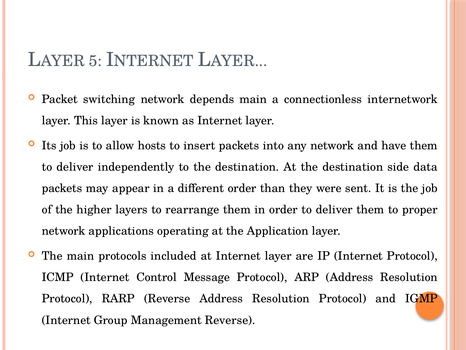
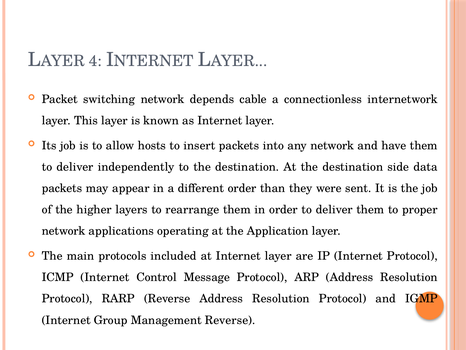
5: 5 -> 4
depends main: main -> cable
